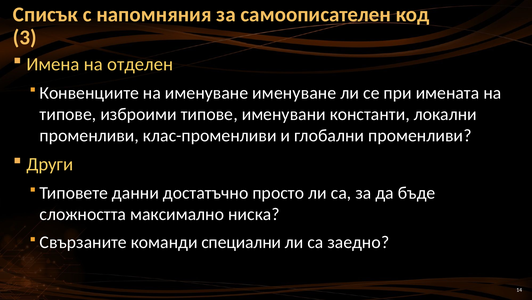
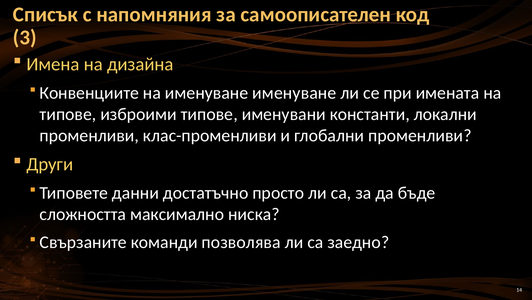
отделен: отделен -> дизайна
специални: специални -> позволява
